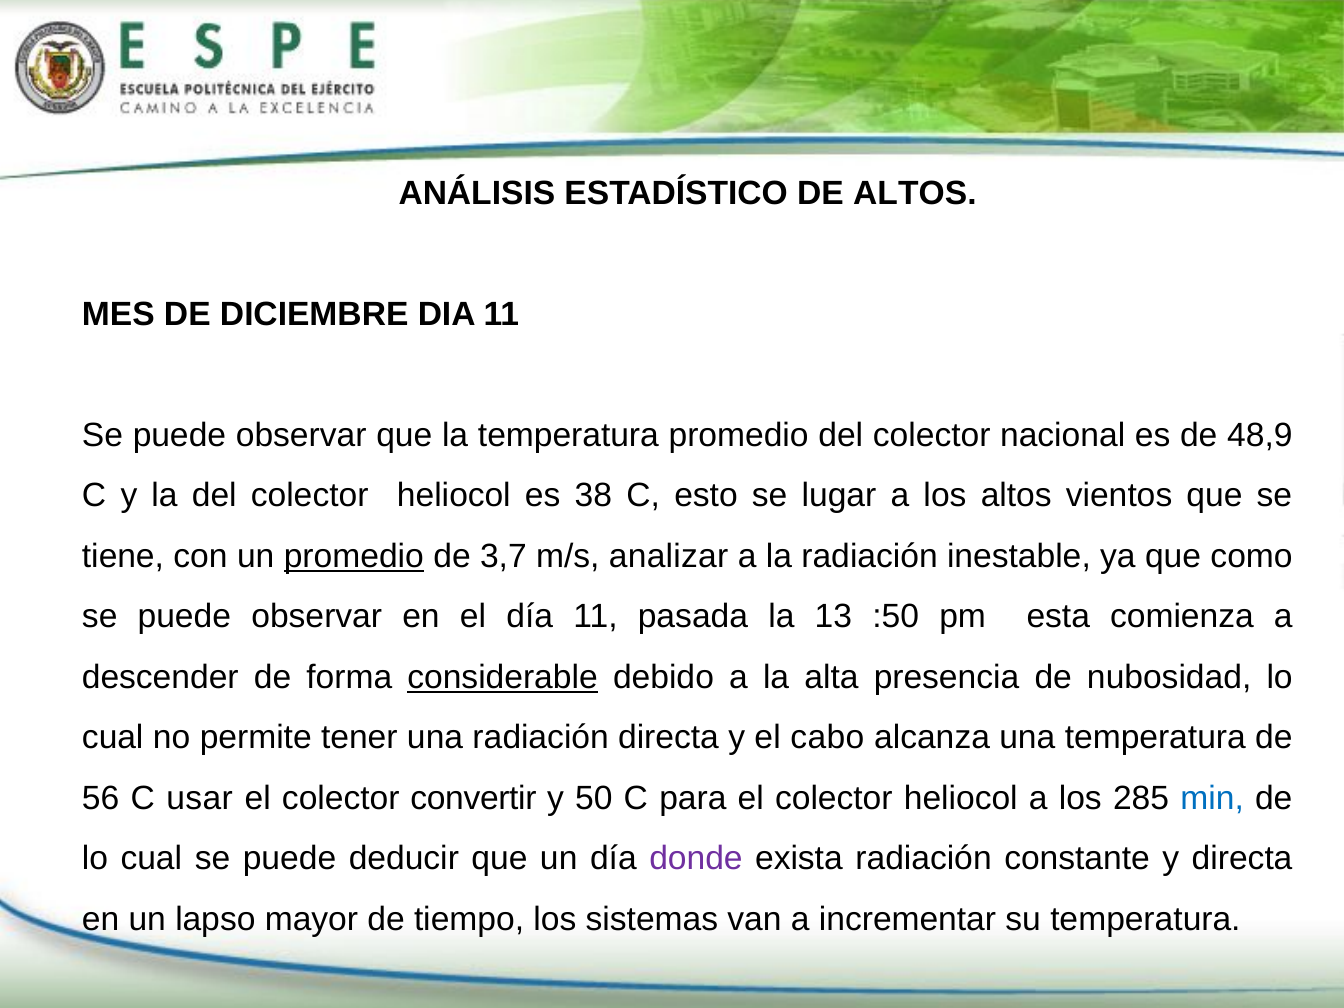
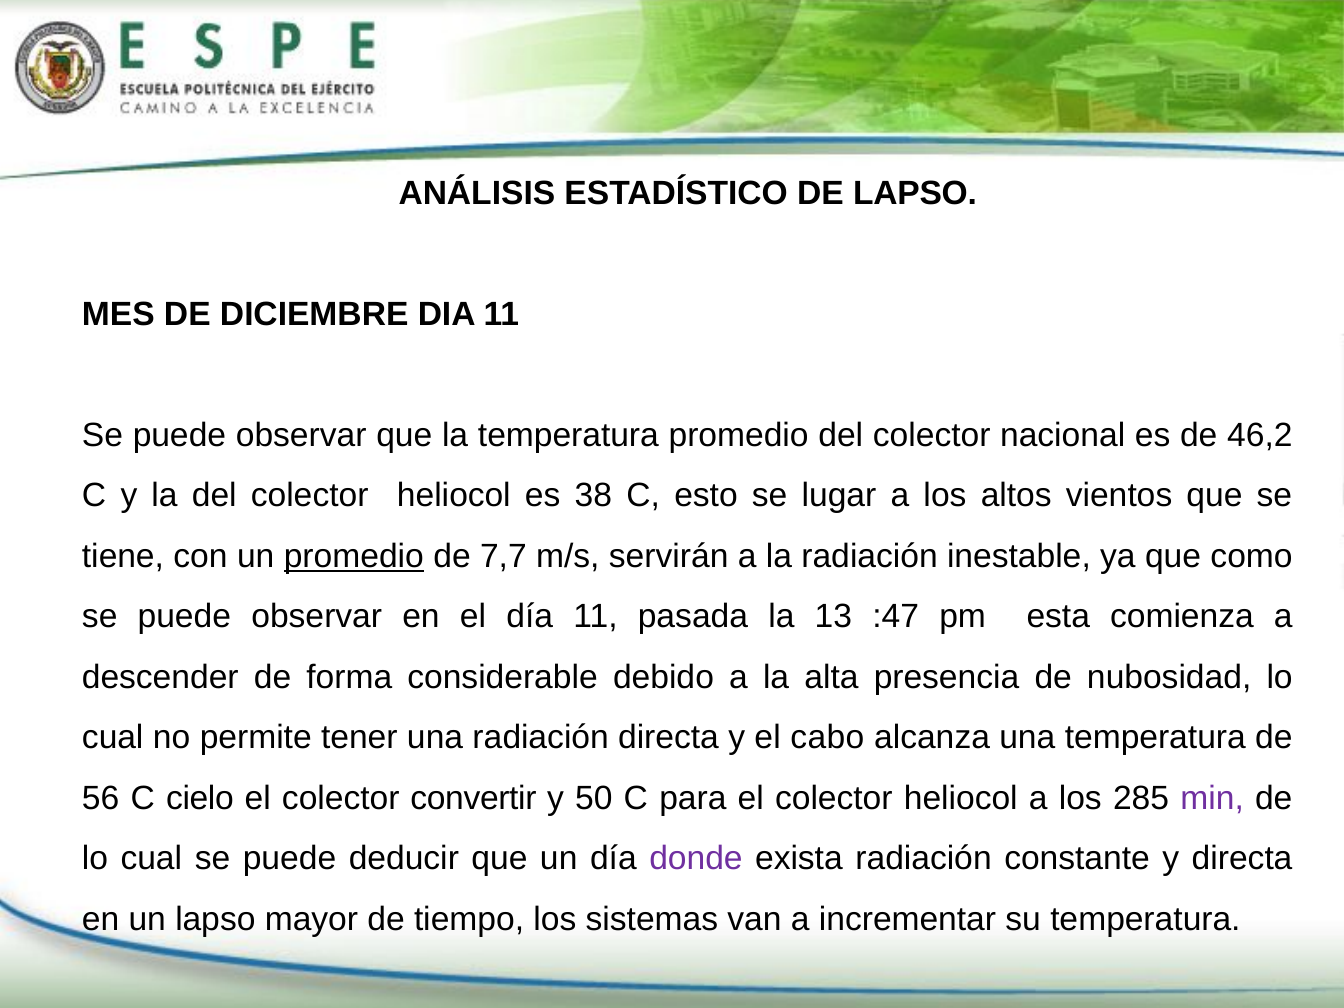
DE ALTOS: ALTOS -> LAPSO
48,9: 48,9 -> 46,2
3,7: 3,7 -> 7,7
analizar: analizar -> servirán
:50: :50 -> :47
considerable underline: present -> none
usar: usar -> cielo
min colour: blue -> purple
